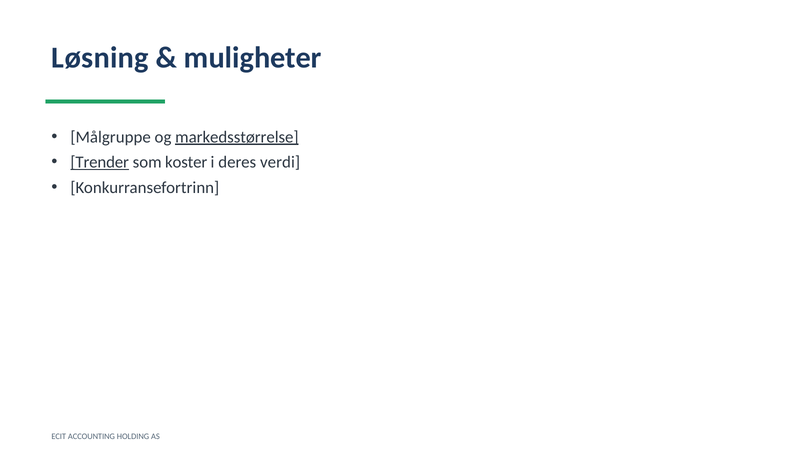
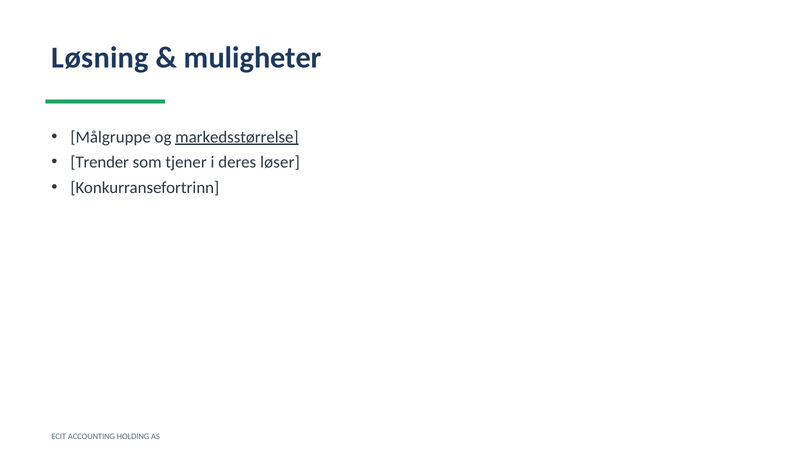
Trender underline: present -> none
koster: koster -> tjener
verdi: verdi -> løser
